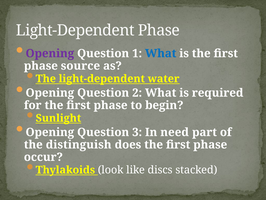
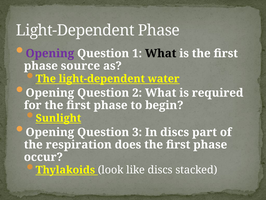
What at (161, 53) colour: blue -> black
In need: need -> discs
distinguish: distinguish -> respiration
